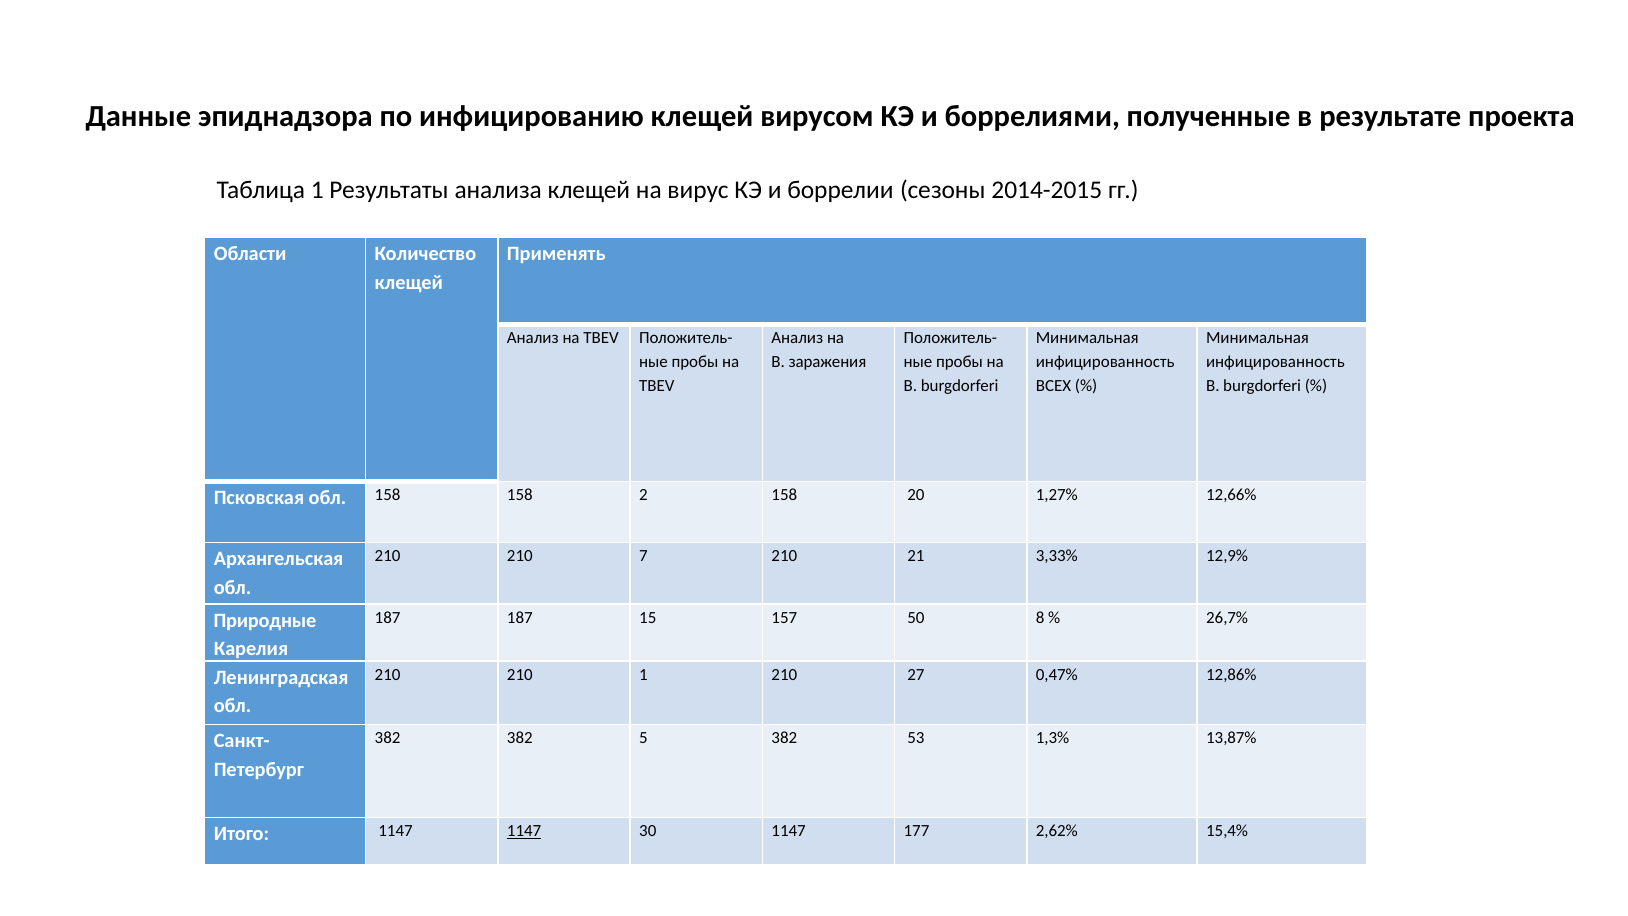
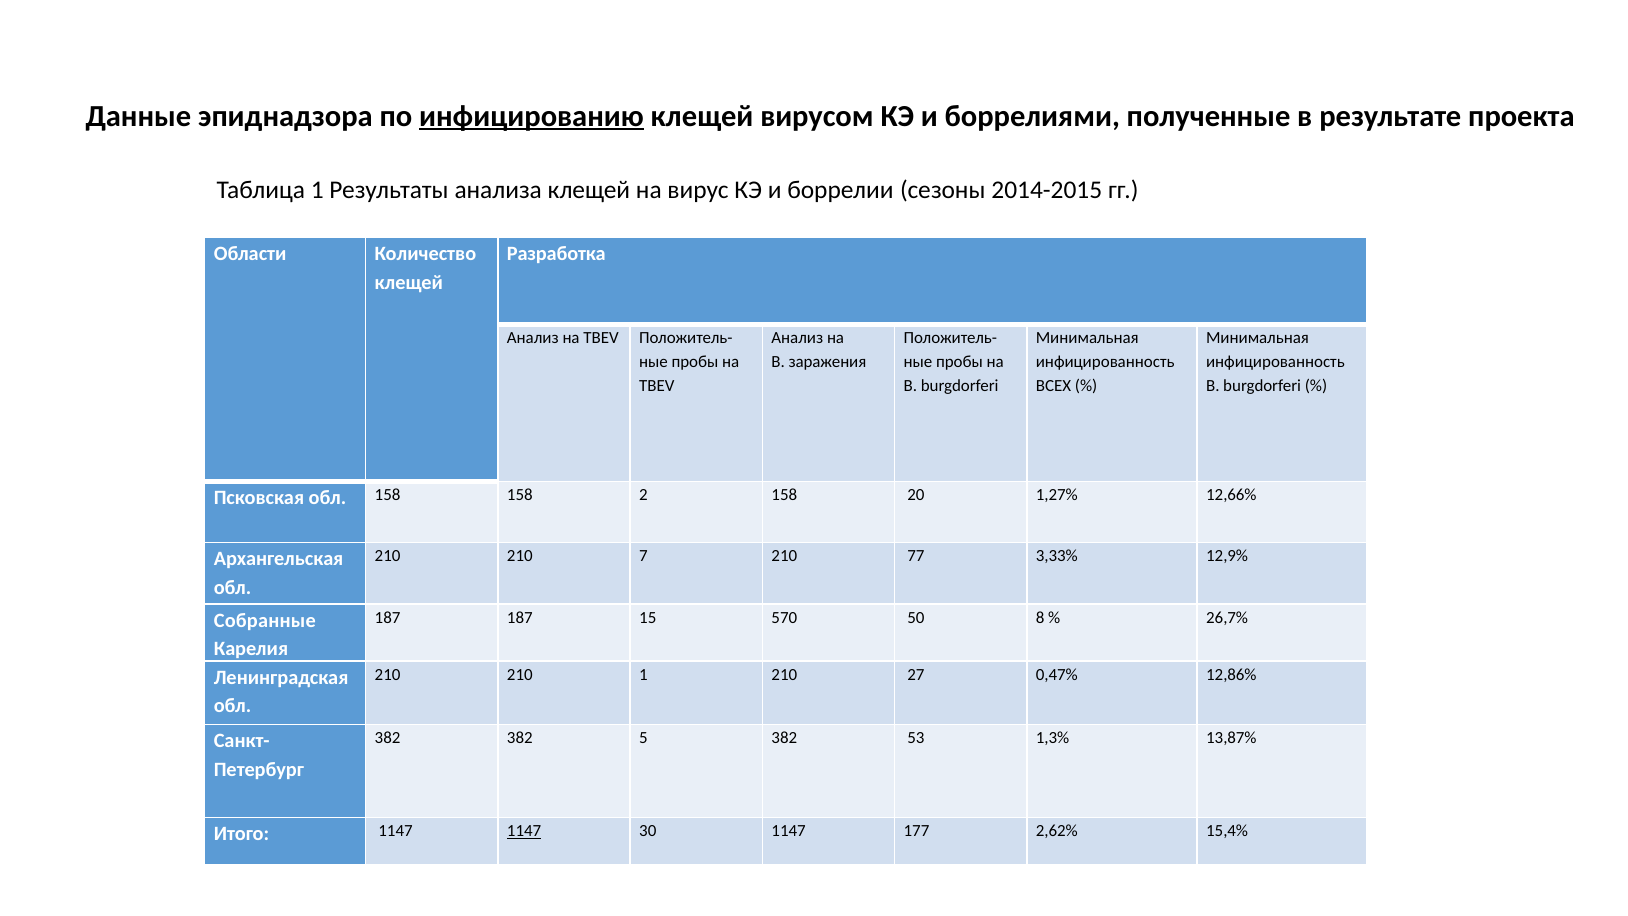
инфицированию underline: none -> present
Применять: Применять -> Разработка
21: 21 -> 77
157: 157 -> 570
Природные: Природные -> Собранные
